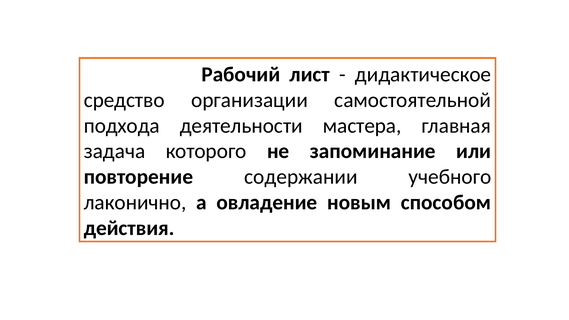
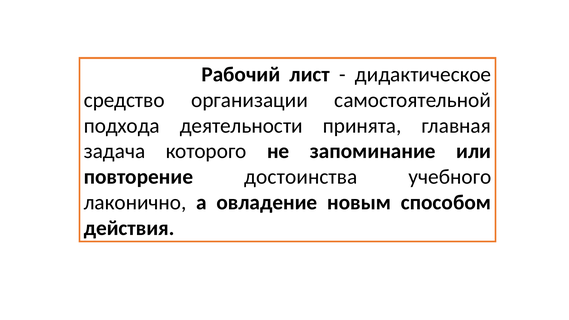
мастера: мастера -> принята
содержании: содержании -> достоинства
